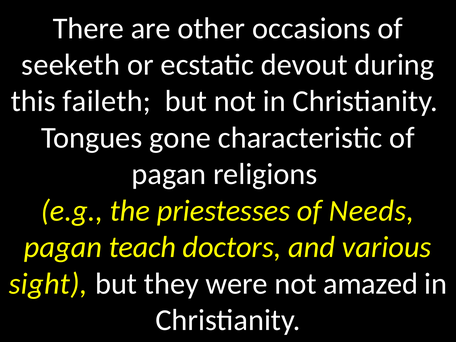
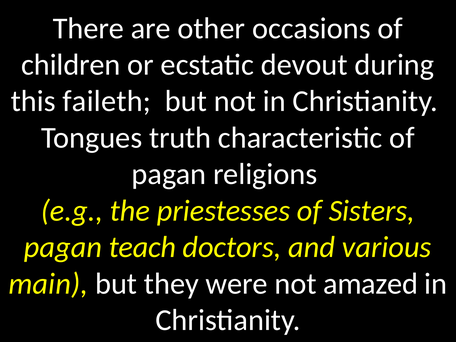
seeketh: seeketh -> children
gone: gone -> truth
Needs: Needs -> Sisters
sight: sight -> main
